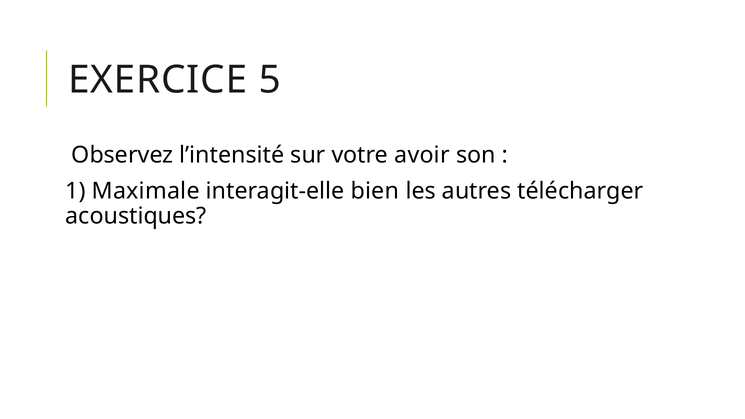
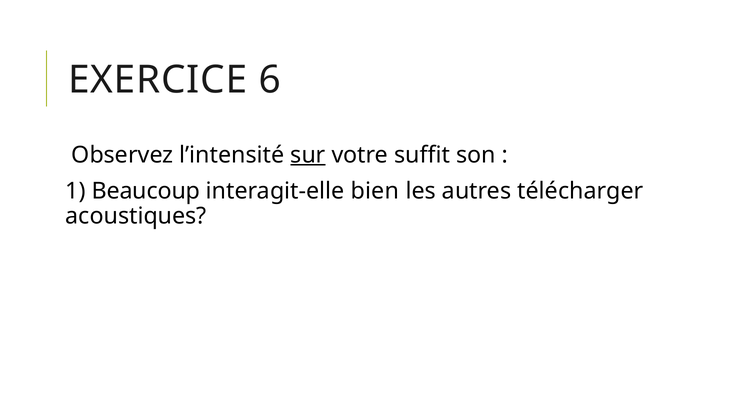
5: 5 -> 6
sur underline: none -> present
avoir: avoir -> suffit
Maximale: Maximale -> Beaucoup
